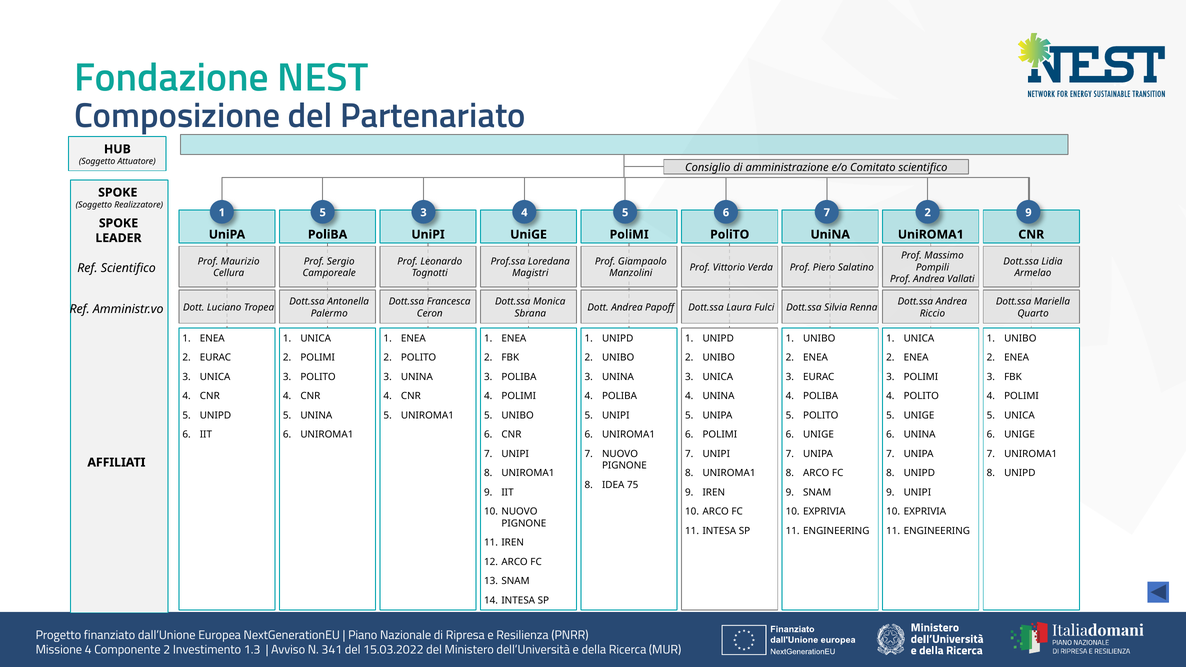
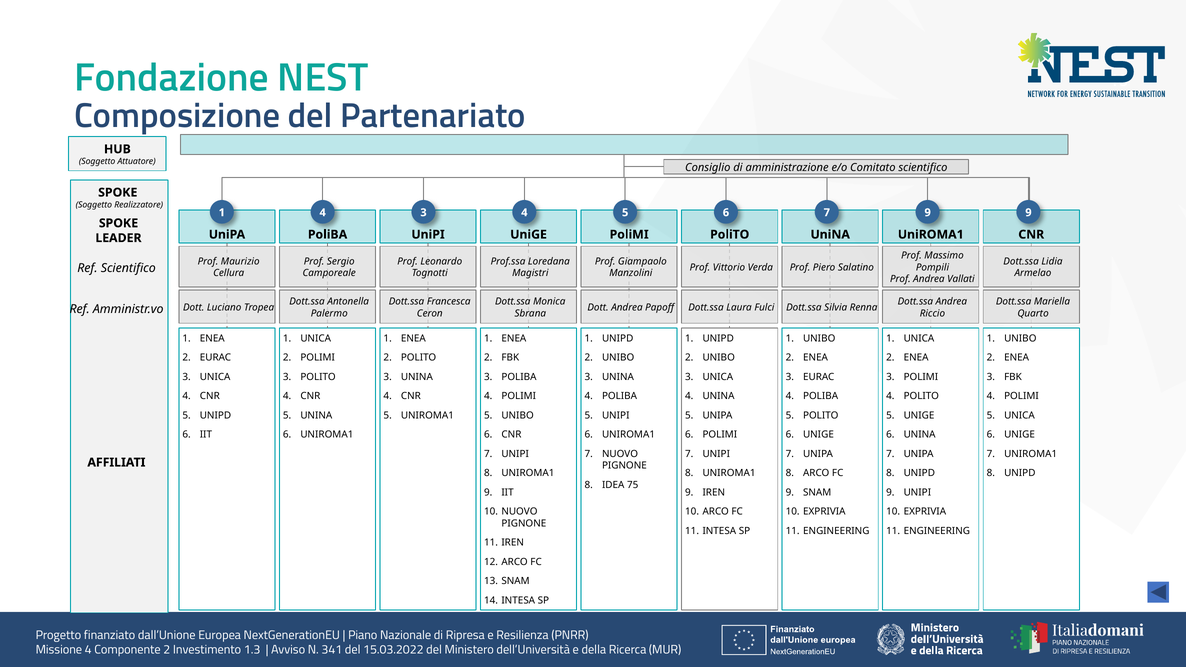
1 5: 5 -> 4
7 2: 2 -> 9
